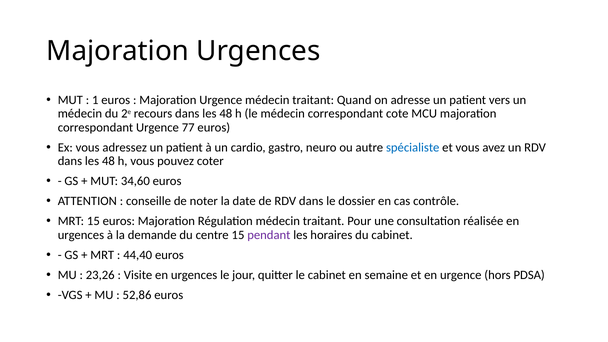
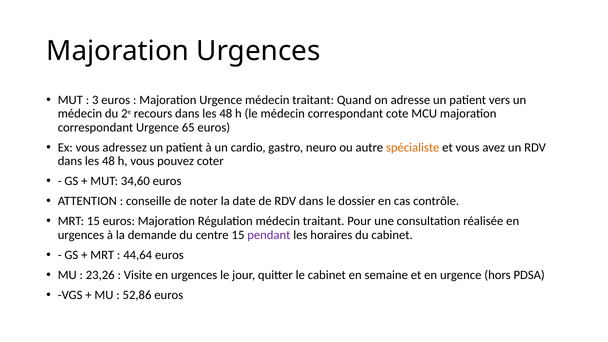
1: 1 -> 3
77: 77 -> 65
spécialiste colour: blue -> orange
44,40: 44,40 -> 44,64
